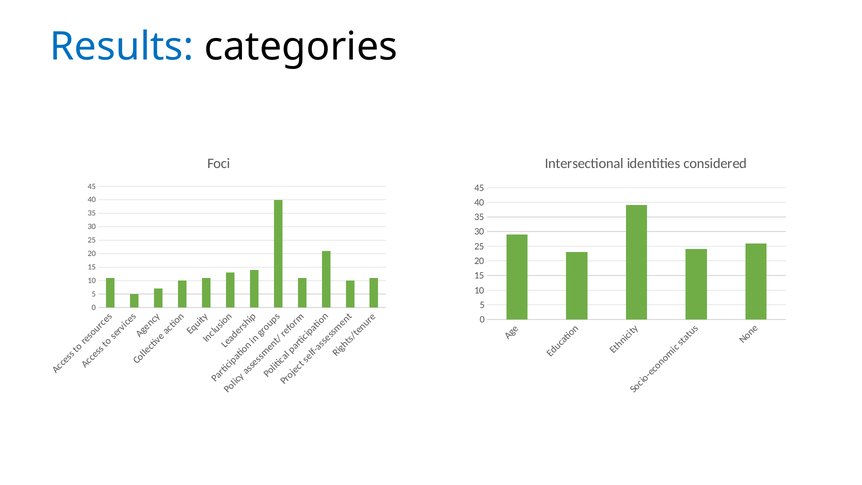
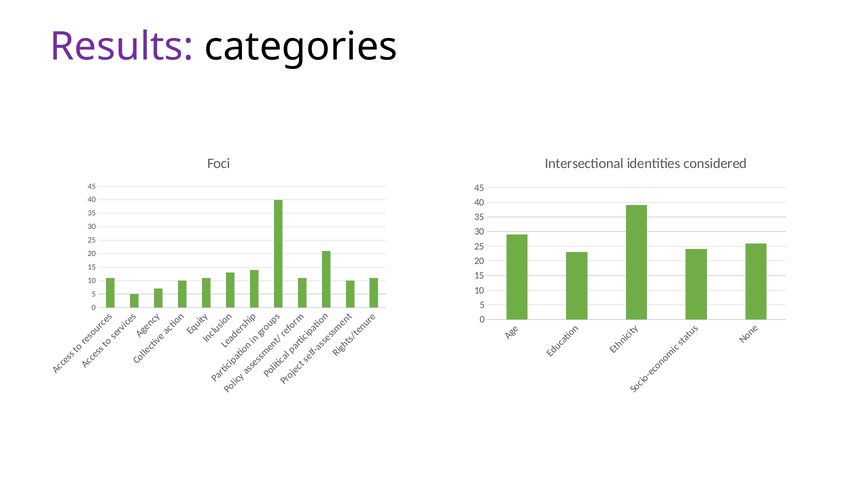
Results colour: blue -> purple
